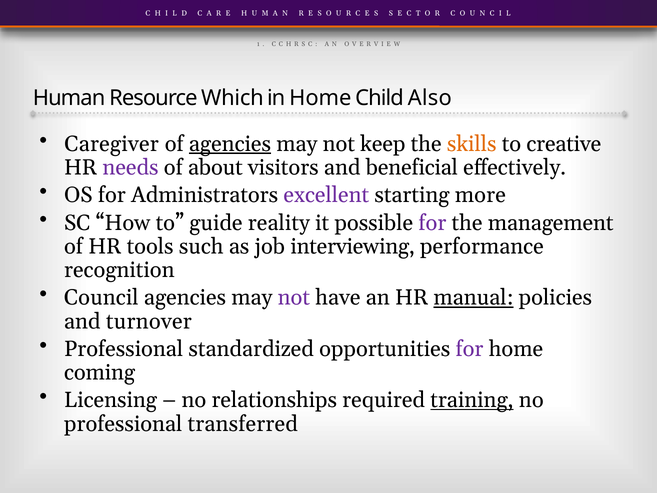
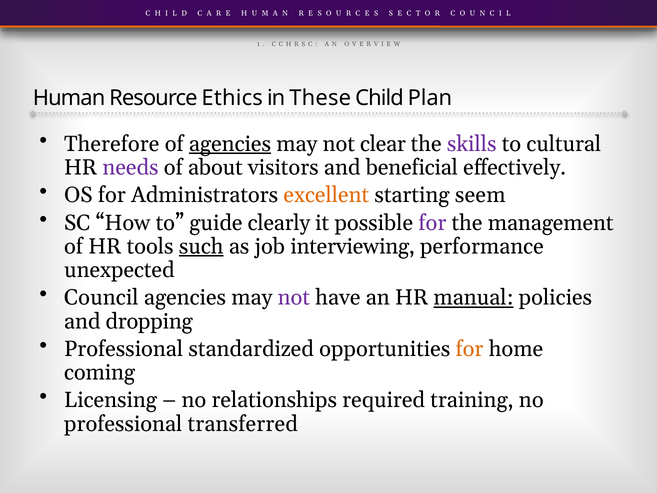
Which: Which -> Ethics
in Home: Home -> These
Also: Also -> Plan
Caregiver: Caregiver -> Therefore
keep: keep -> clear
skills colour: orange -> purple
creative: creative -> cultural
excellent colour: purple -> orange
more: more -> seem
reality: reality -> clearly
such underline: none -> present
recognition: recognition -> unexpected
turnover: turnover -> dropping
for at (470, 349) colour: purple -> orange
training underline: present -> none
